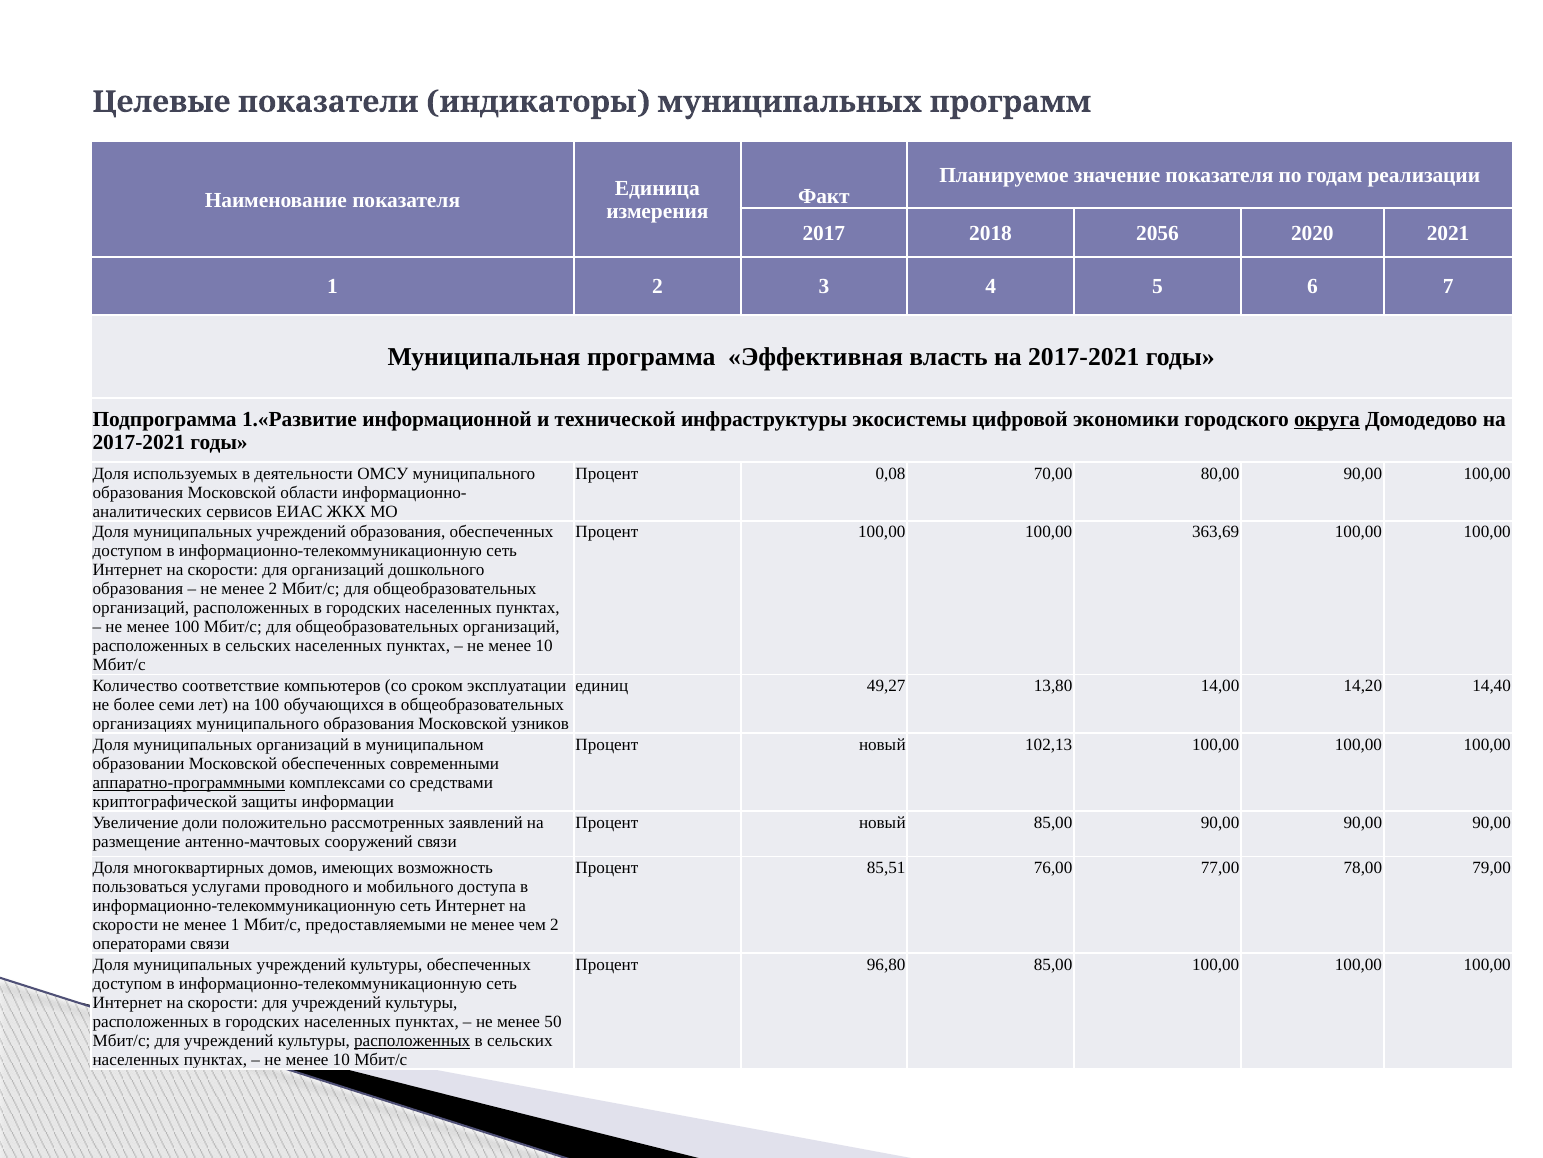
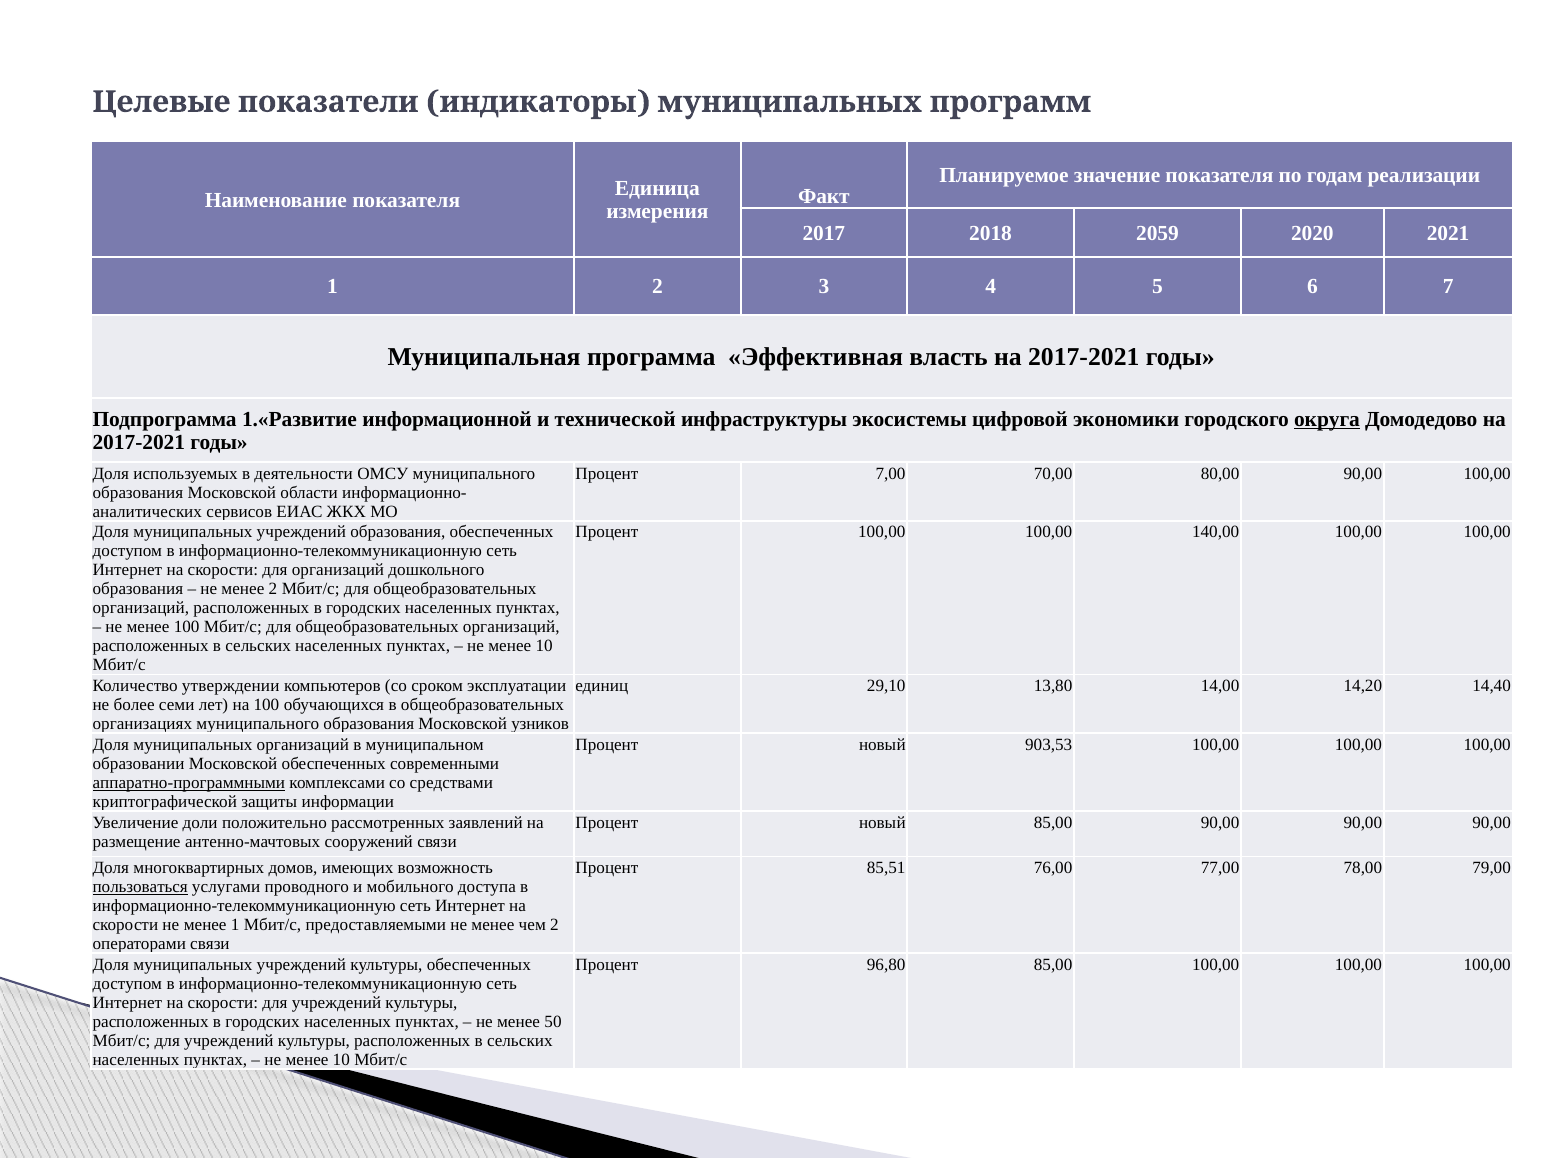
2056: 2056 -> 2059
0,08: 0,08 -> 7,00
363,69: 363,69 -> 140,00
соответствие: соответствие -> утверждении
49,27: 49,27 -> 29,10
102,13: 102,13 -> 903,53
пользоваться underline: none -> present
расположенных at (412, 1040) underline: present -> none
